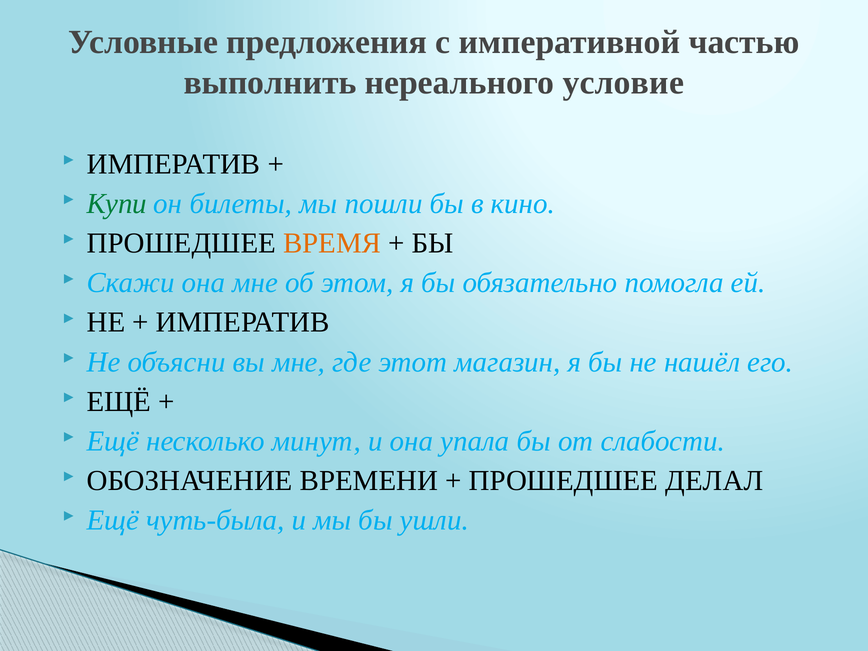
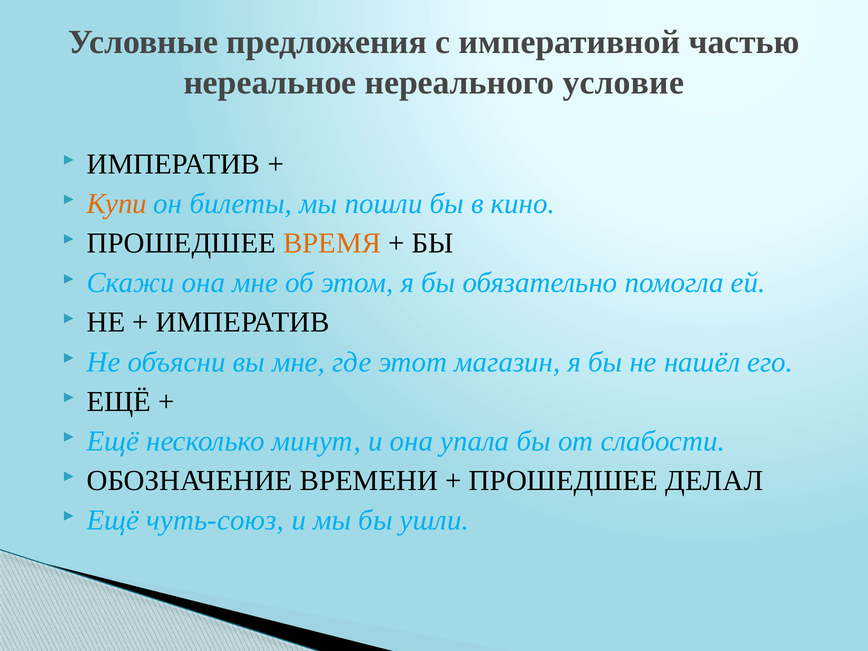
выполнить: выполнить -> нереальное
Купи colour: green -> orange
чуть-была: чуть-была -> чуть-союз
